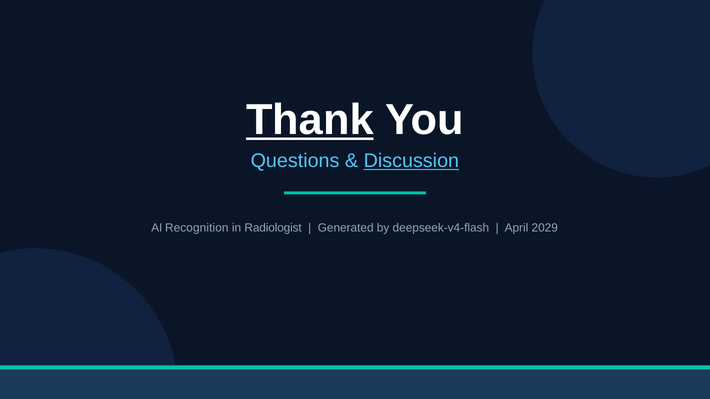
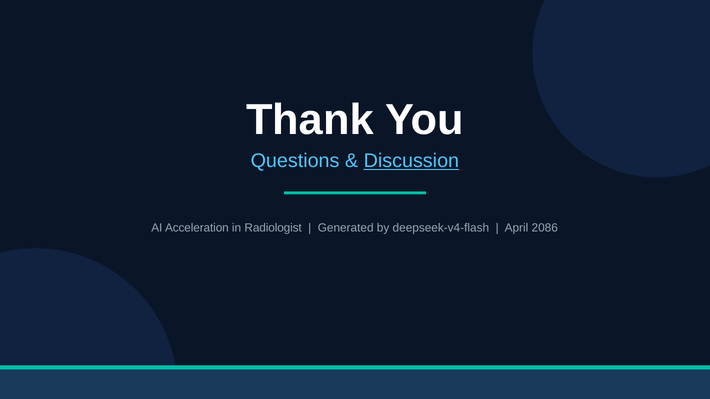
Thank underline: present -> none
Recognition: Recognition -> Acceleration
2029: 2029 -> 2086
